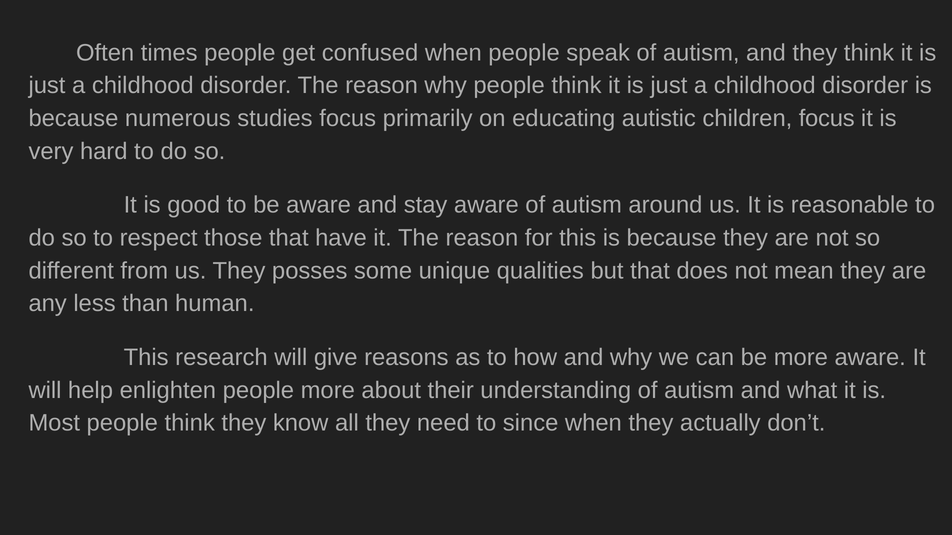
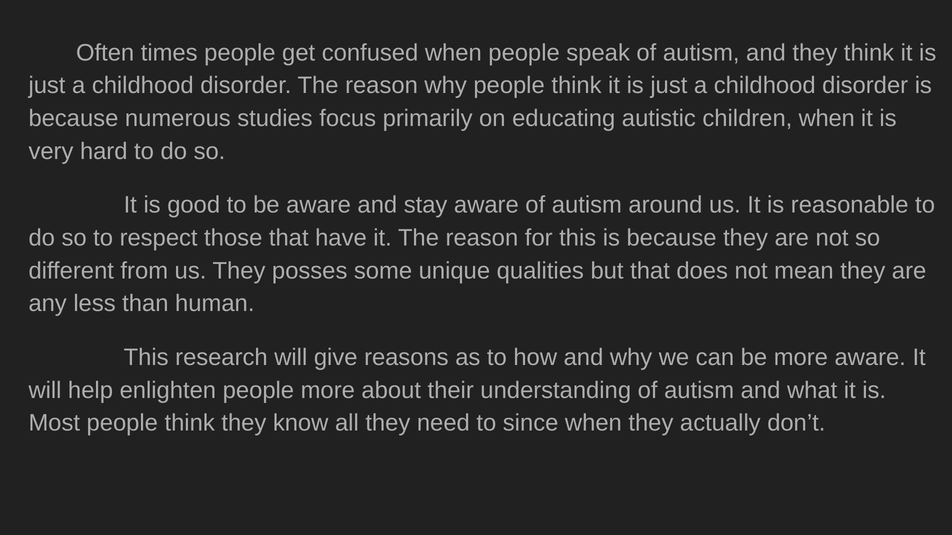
children focus: focus -> when
